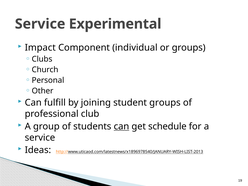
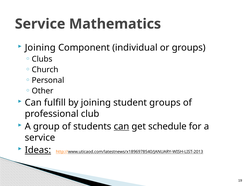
Experimental: Experimental -> Mathematics
Impact at (40, 48): Impact -> Joining
Ideas underline: none -> present
